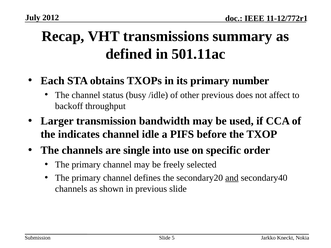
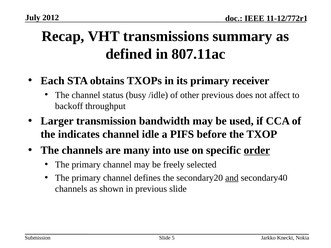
501.11ac: 501.11ac -> 807.11ac
number: number -> receiver
single: single -> many
order underline: none -> present
